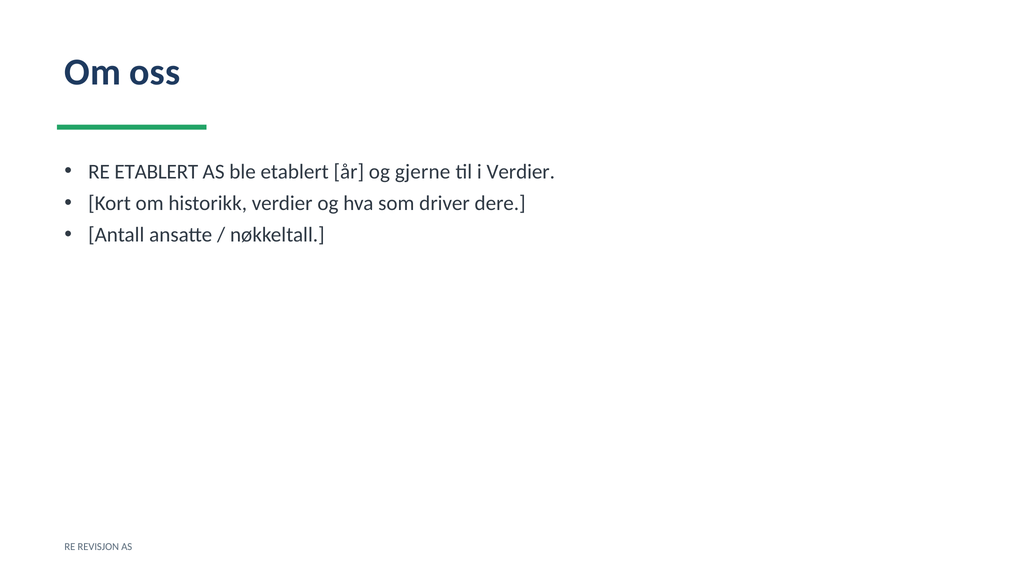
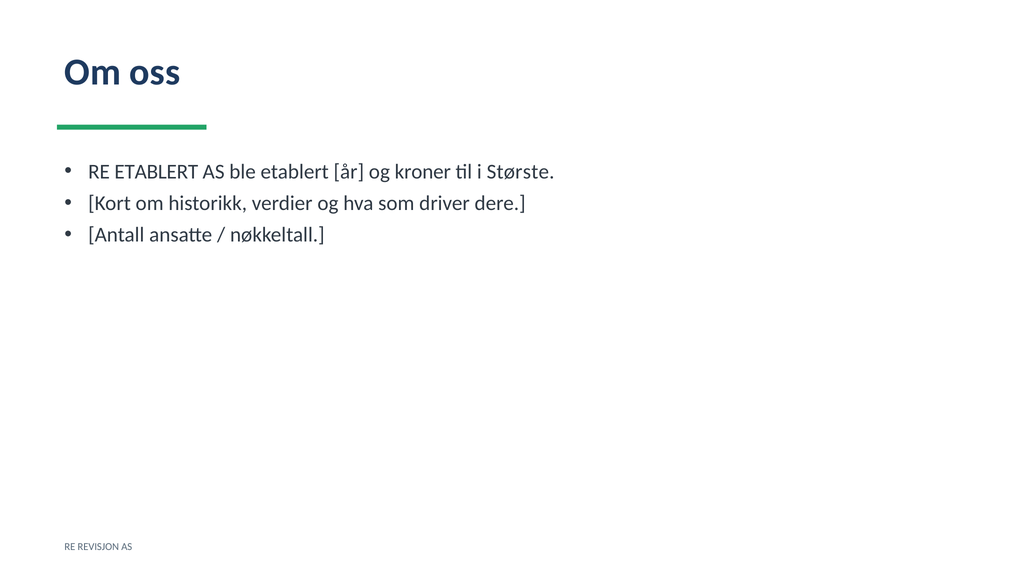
gjerne: gjerne -> kroner
i Verdier: Verdier -> Største
